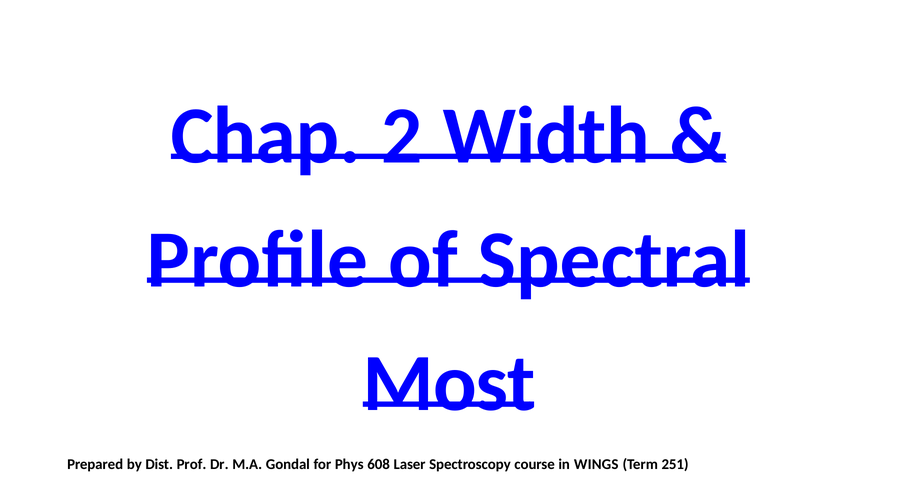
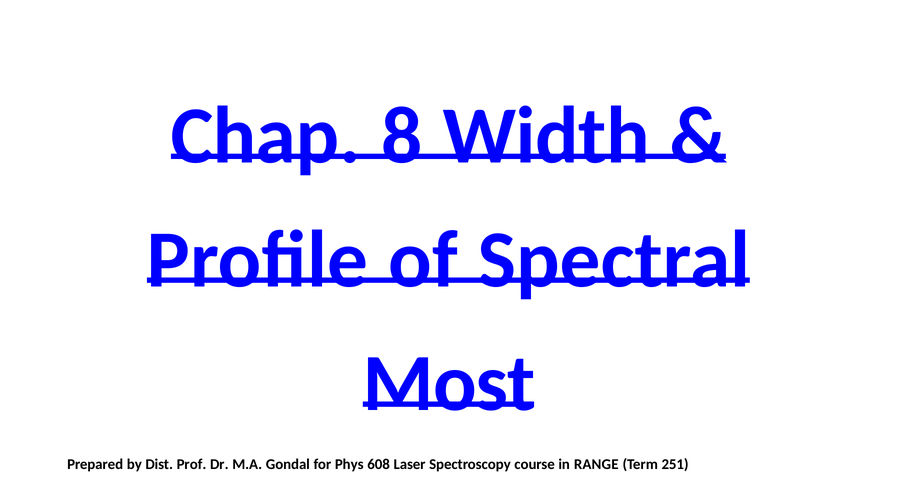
2: 2 -> 8
WINGS: WINGS -> RANGE
